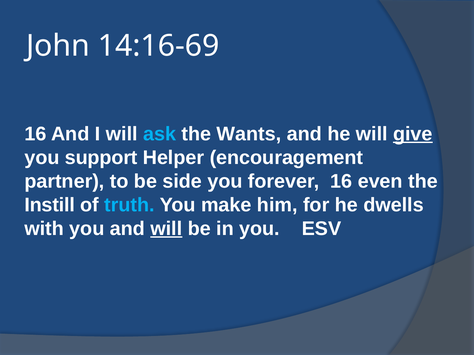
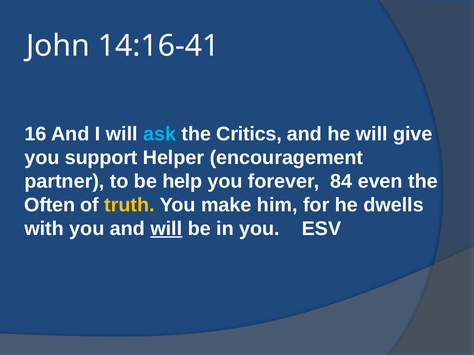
14:16-69: 14:16-69 -> 14:16-41
Wants: Wants -> Critics
give underline: present -> none
side: side -> help
forever 16: 16 -> 84
Instill: Instill -> Often
truth colour: light blue -> yellow
